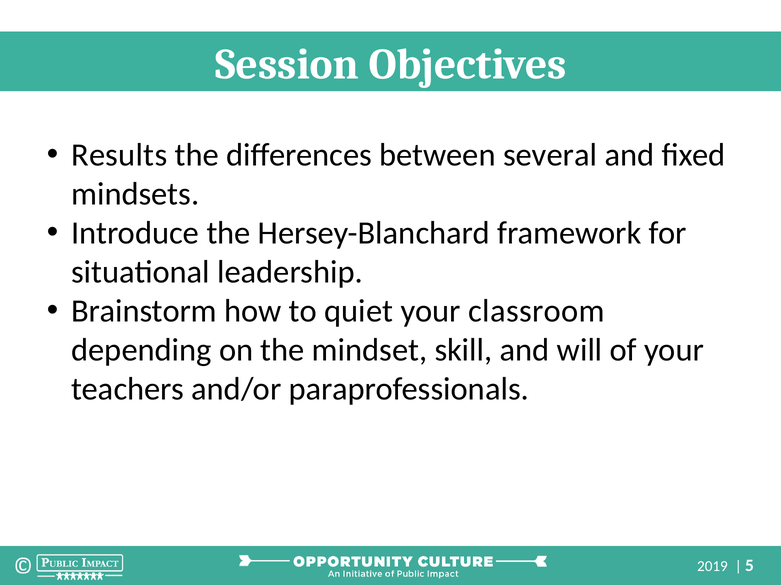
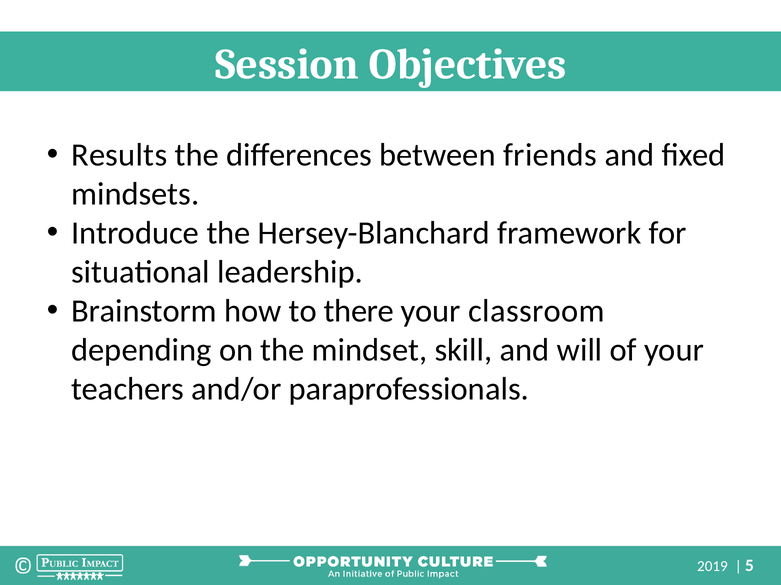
several: several -> friends
quiet: quiet -> there
